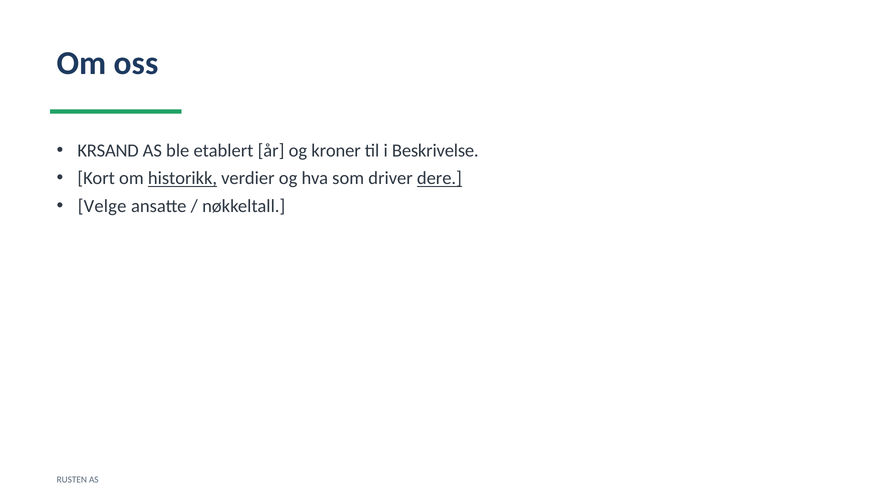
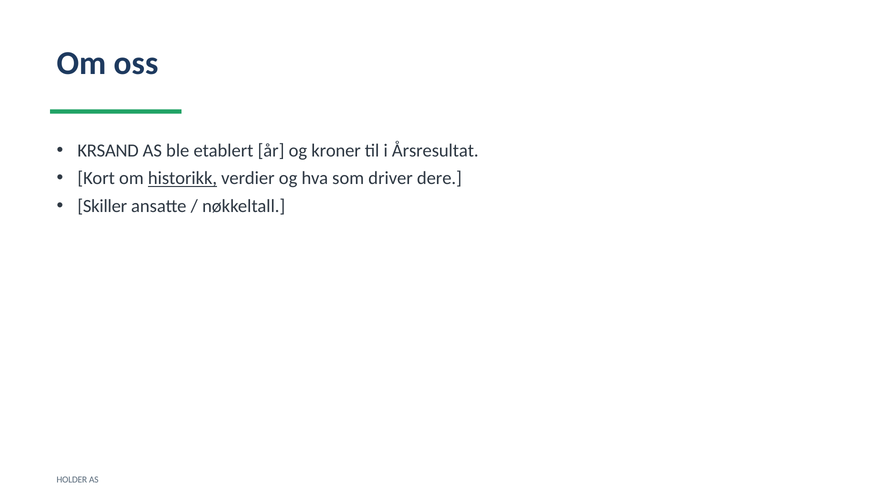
Beskrivelse: Beskrivelse -> Årsresultat
dere underline: present -> none
Velge: Velge -> Skiller
RUSTEN: RUSTEN -> HOLDER
